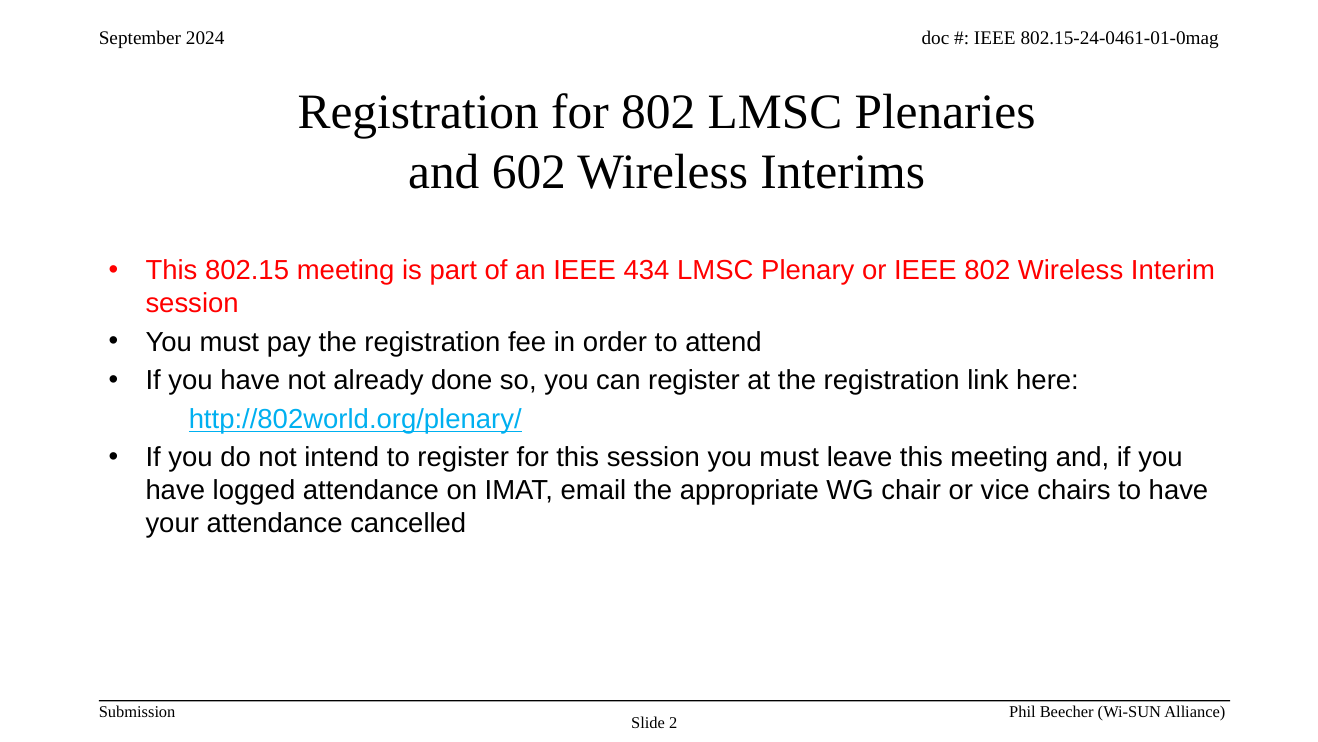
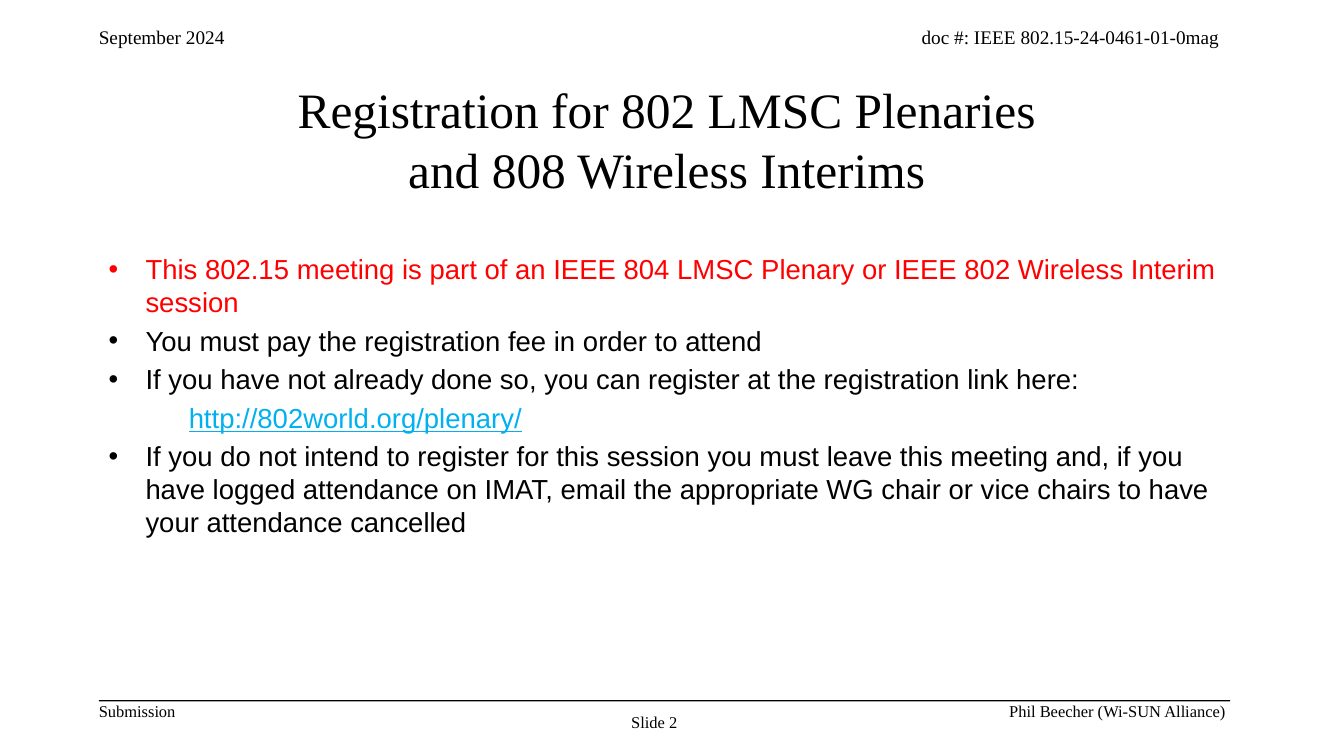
602: 602 -> 808
434: 434 -> 804
